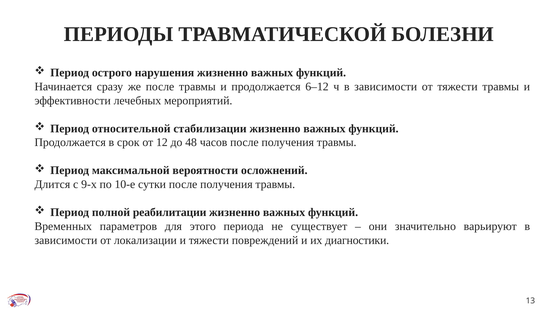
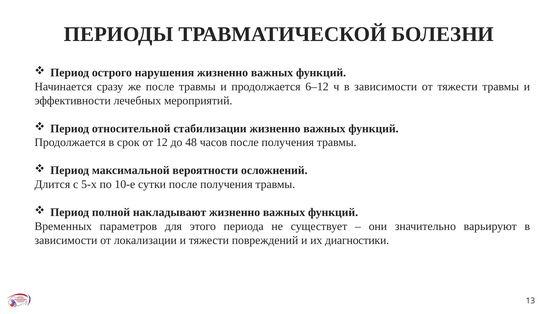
9-х: 9-х -> 5-х
реабилитации: реабилитации -> накладывают
